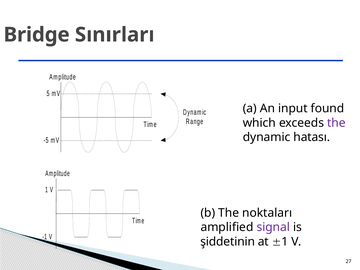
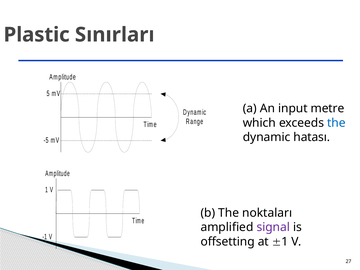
Bridge: Bridge -> Plastic
found: found -> metre
the at (336, 123) colour: purple -> blue
şiddetinin: şiddetinin -> offsetting
